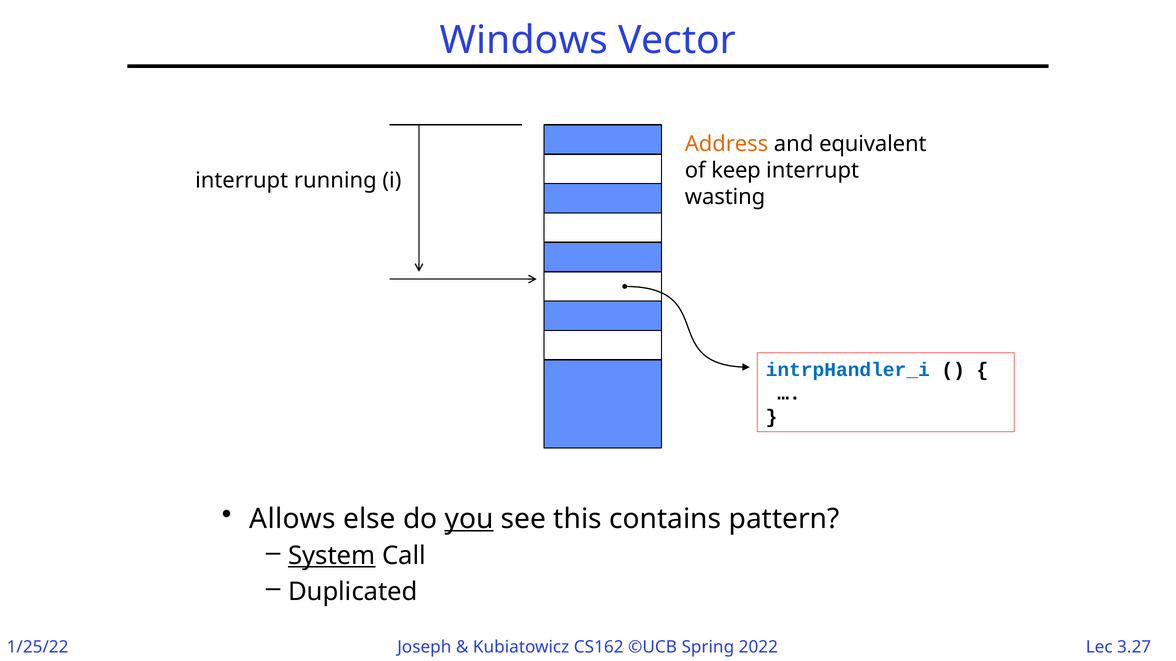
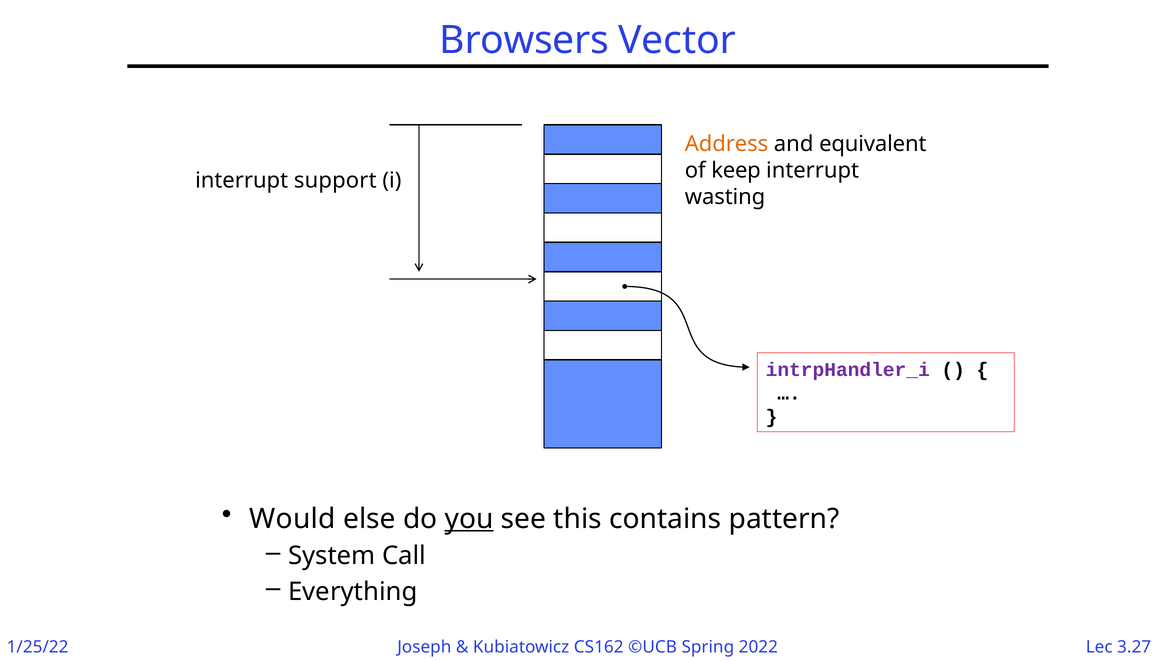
Windows: Windows -> Browsers
running: running -> support
intrpHandler_i colour: blue -> purple
Allows: Allows -> Would
System underline: present -> none
Duplicated: Duplicated -> Everything
